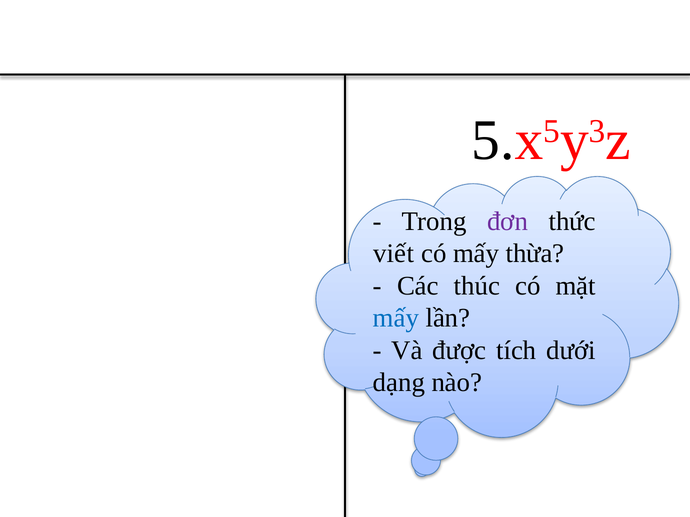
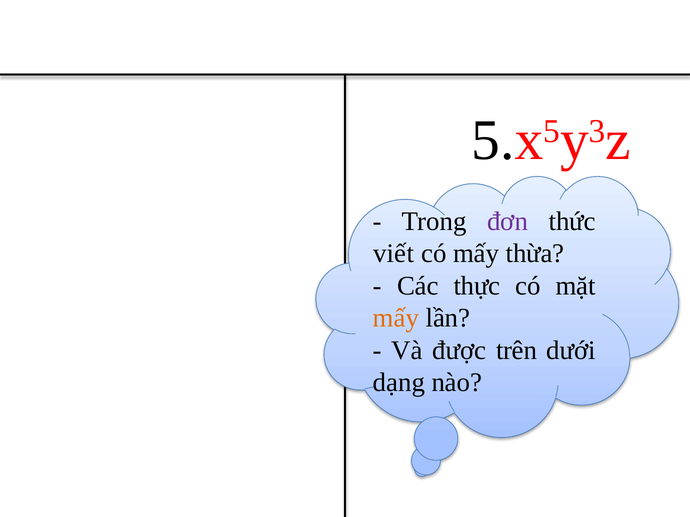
thúc: thúc -> thực
mấy at (396, 318) colour: blue -> orange
tích: tích -> trên
